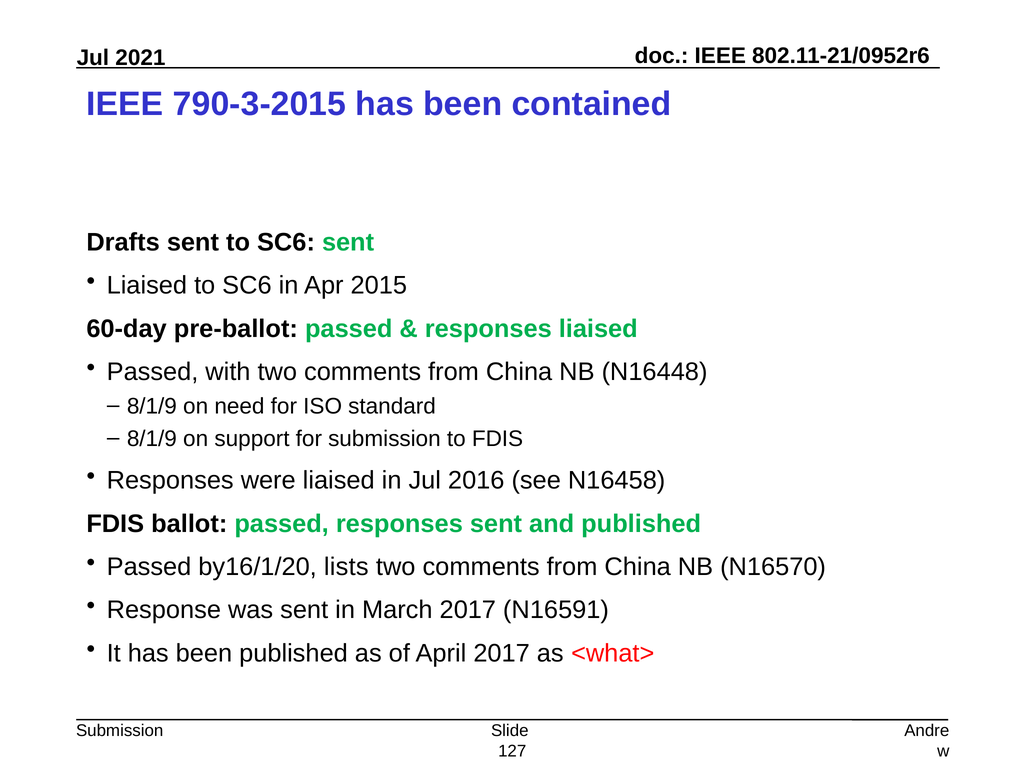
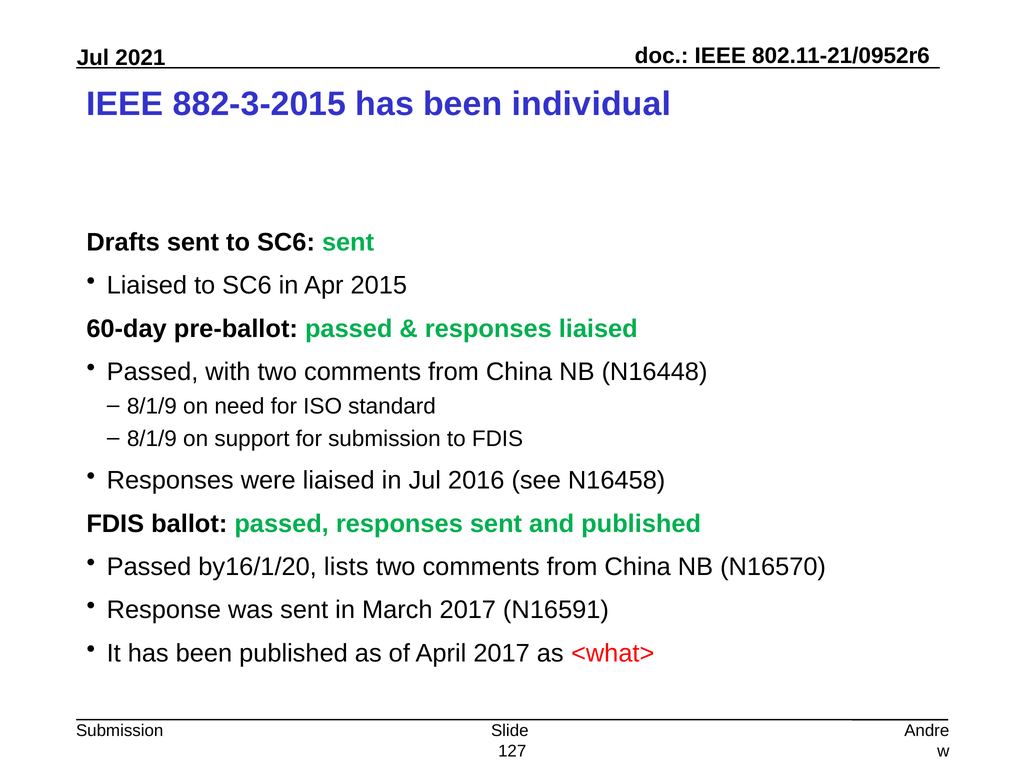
790-3-2015: 790-3-2015 -> 882-3-2015
contained: contained -> individual
